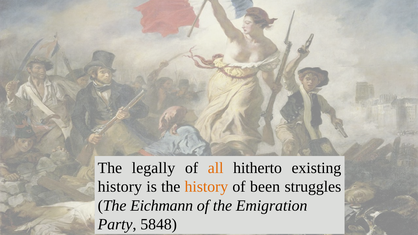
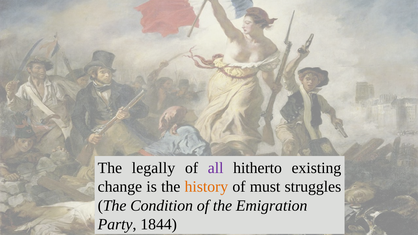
all colour: orange -> purple
history at (120, 187): history -> change
been: been -> must
Eichmann: Eichmann -> Condition
5848: 5848 -> 1844
